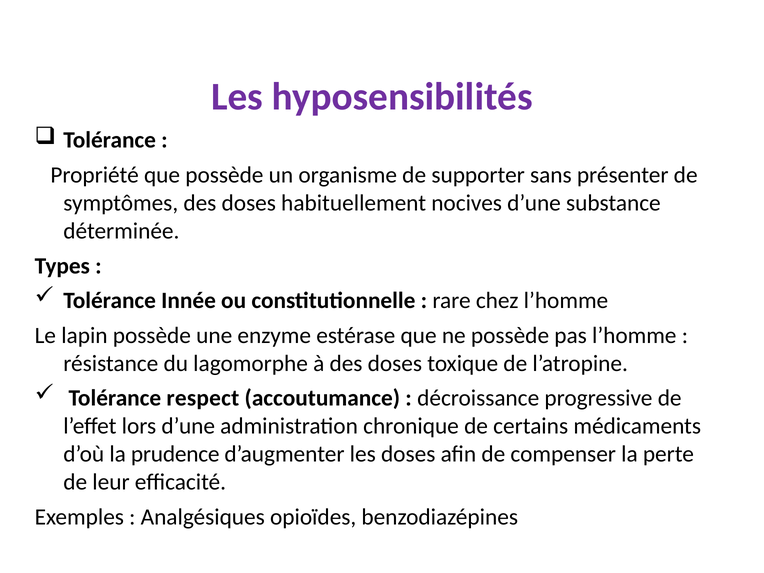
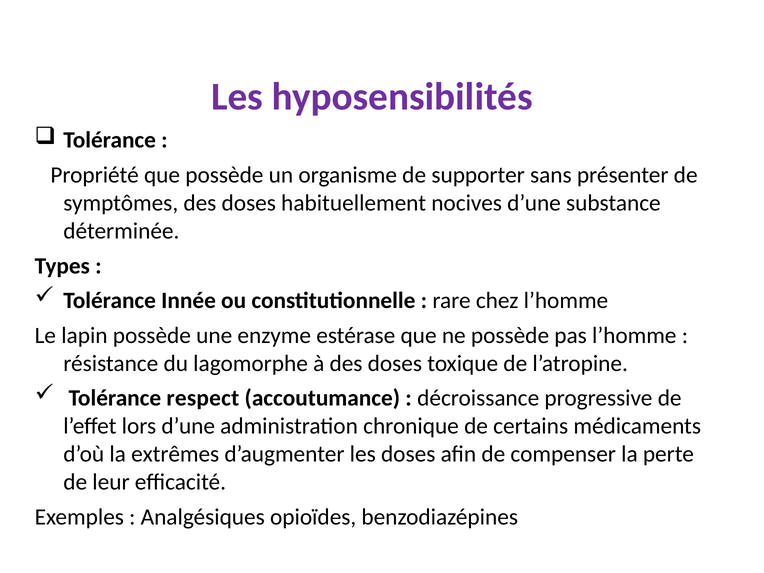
prudence: prudence -> extrêmes
